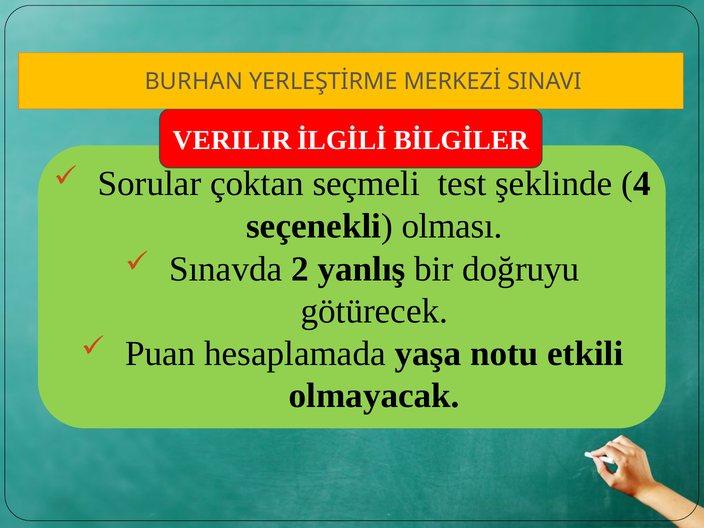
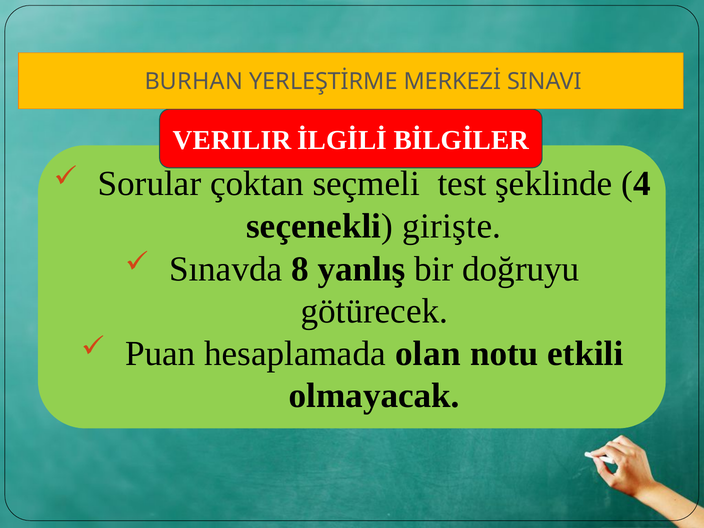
olması: olması -> girişte
2: 2 -> 8
yaşa: yaşa -> olan
